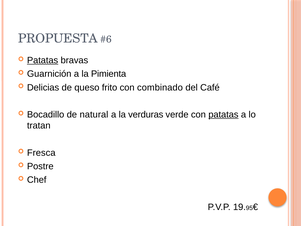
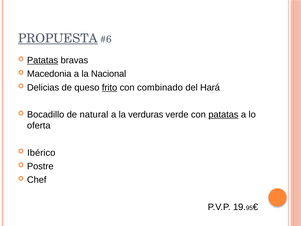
PROPUESTA underline: none -> present
Guarnición: Guarnición -> Macedonia
Pimienta: Pimienta -> Nacional
frito underline: none -> present
Café: Café -> Hará
tratan: tratan -> oferta
Fresca: Fresca -> Ibérico
